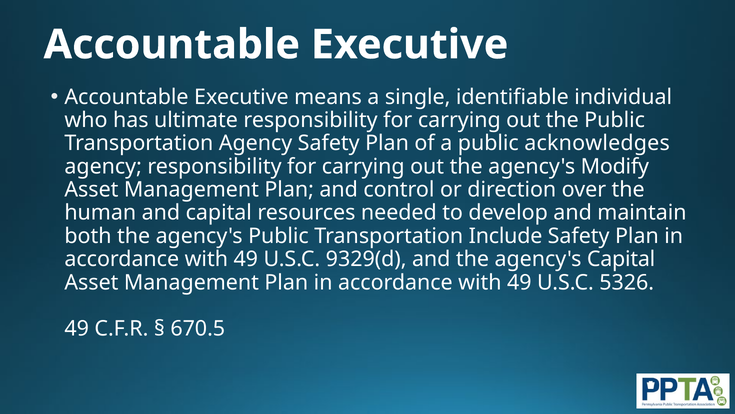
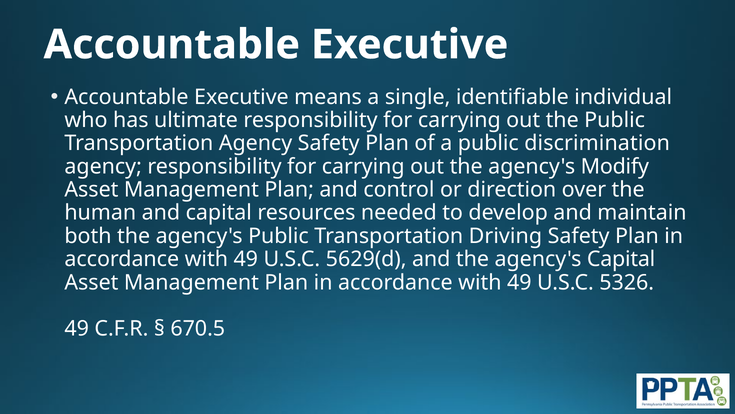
acknowledges: acknowledges -> discrimination
Include: Include -> Driving
9329(d: 9329(d -> 5629(d
